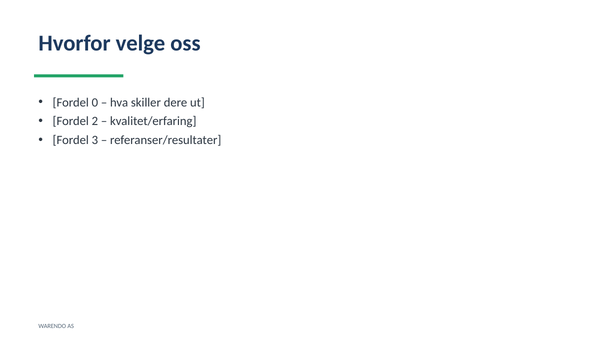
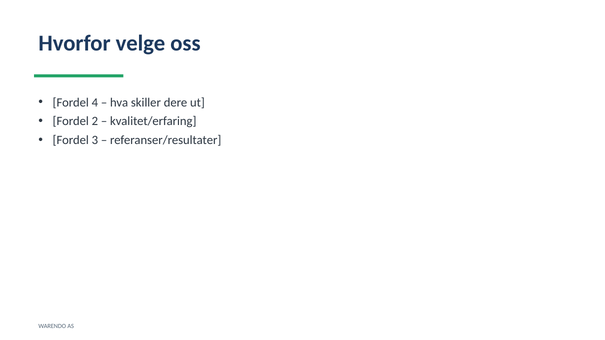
0: 0 -> 4
